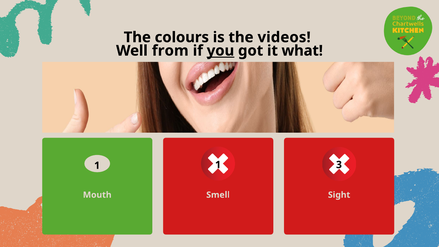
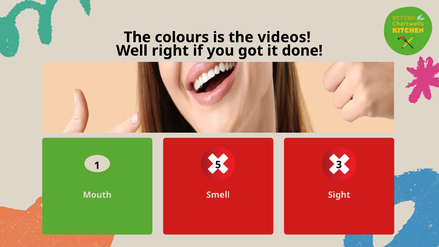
from: from -> right
you underline: present -> none
what: what -> done
1 1: 1 -> 5
